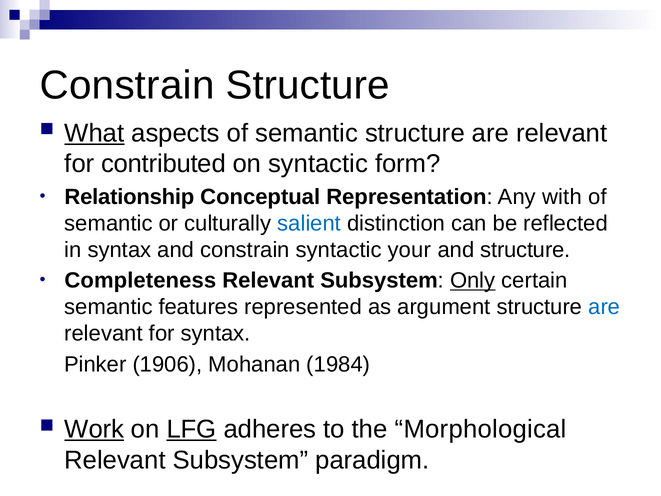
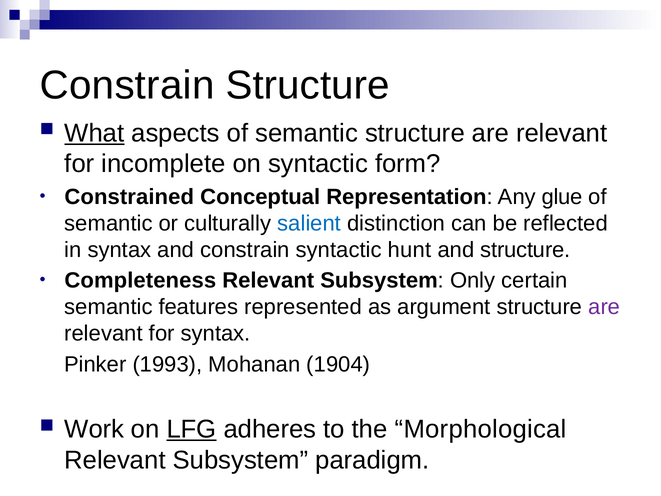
contributed: contributed -> incomplete
Relationship: Relationship -> Constrained
with: with -> glue
your: your -> hunt
Only underline: present -> none
are at (604, 307) colour: blue -> purple
1906: 1906 -> 1993
1984: 1984 -> 1904
Work underline: present -> none
